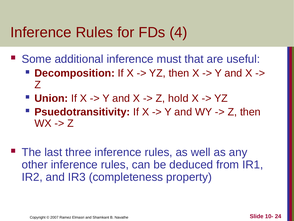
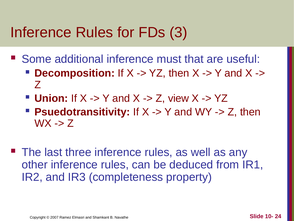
4: 4 -> 3
hold: hold -> view
